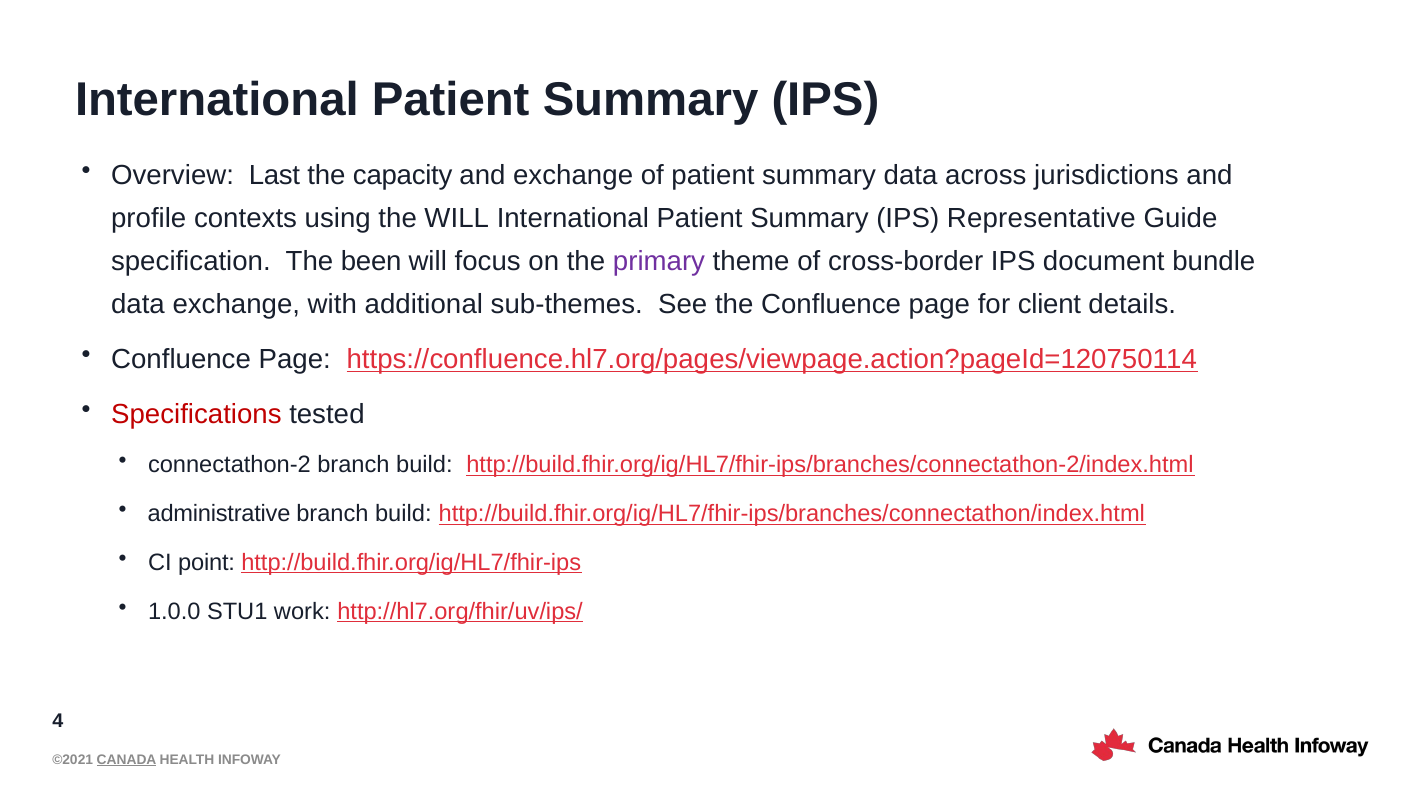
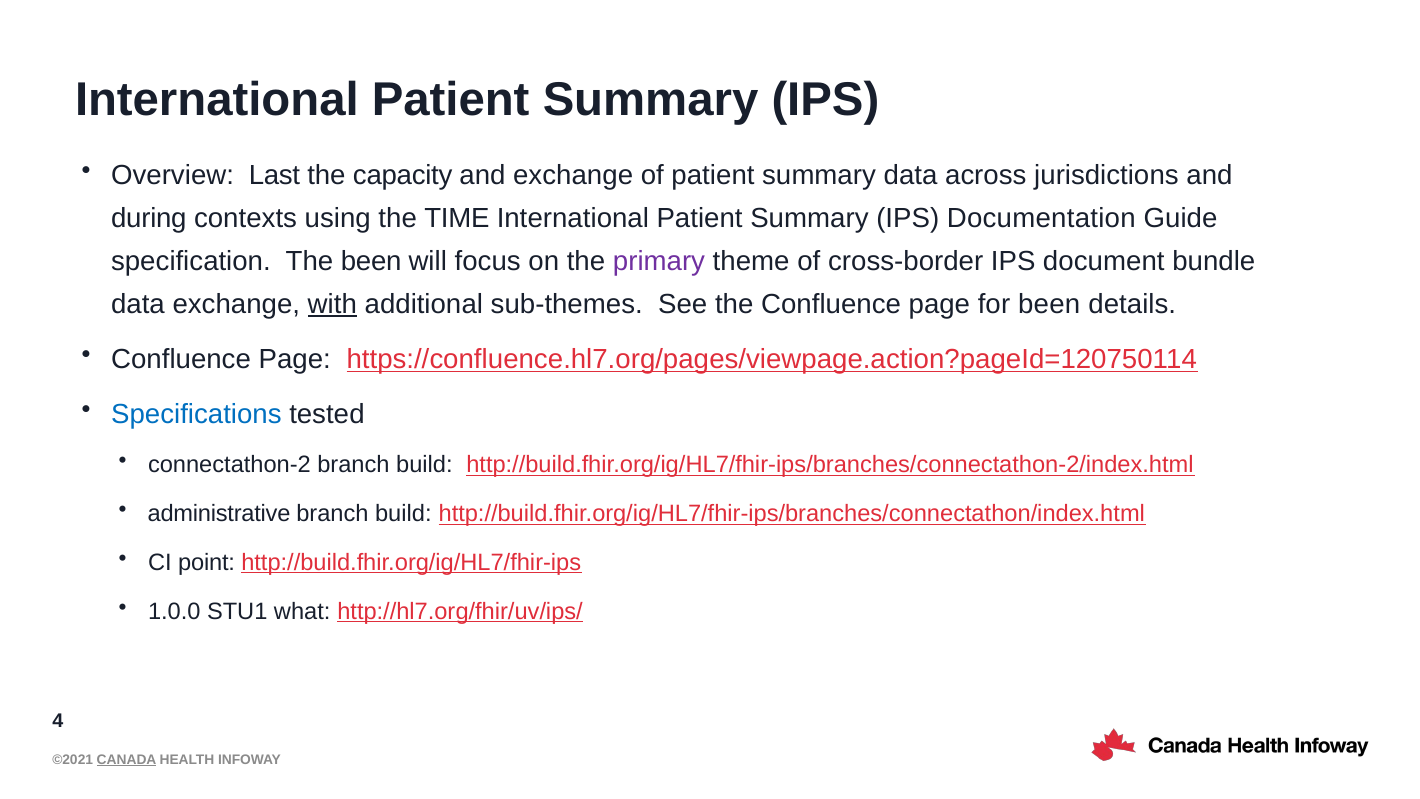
profile: profile -> during
the WILL: WILL -> TIME
Representative: Representative -> Documentation
with underline: none -> present
for client: client -> been
Specifications colour: red -> blue
work: work -> what
